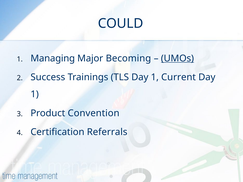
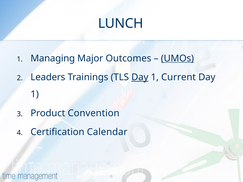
COULD: COULD -> LUNCH
Becoming: Becoming -> Outcomes
Success: Success -> Leaders
Day at (140, 77) underline: none -> present
Referrals: Referrals -> Calendar
